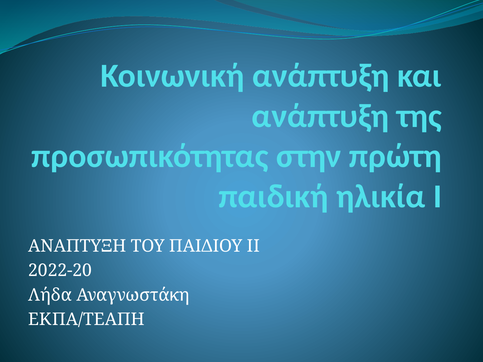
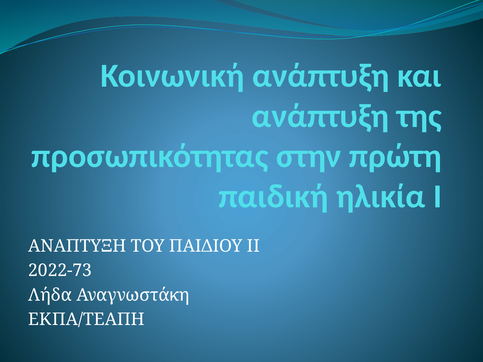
2022-20: 2022-20 -> 2022-73
